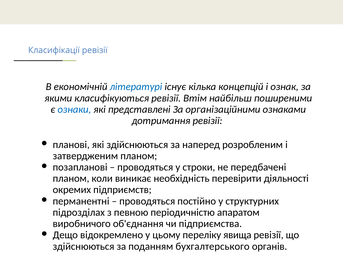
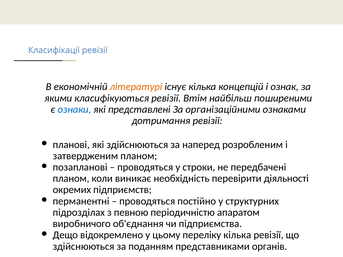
літературі colour: blue -> orange
переліку явища: явища -> кілька
бухгалтерського: бухгалтерського -> представниками
